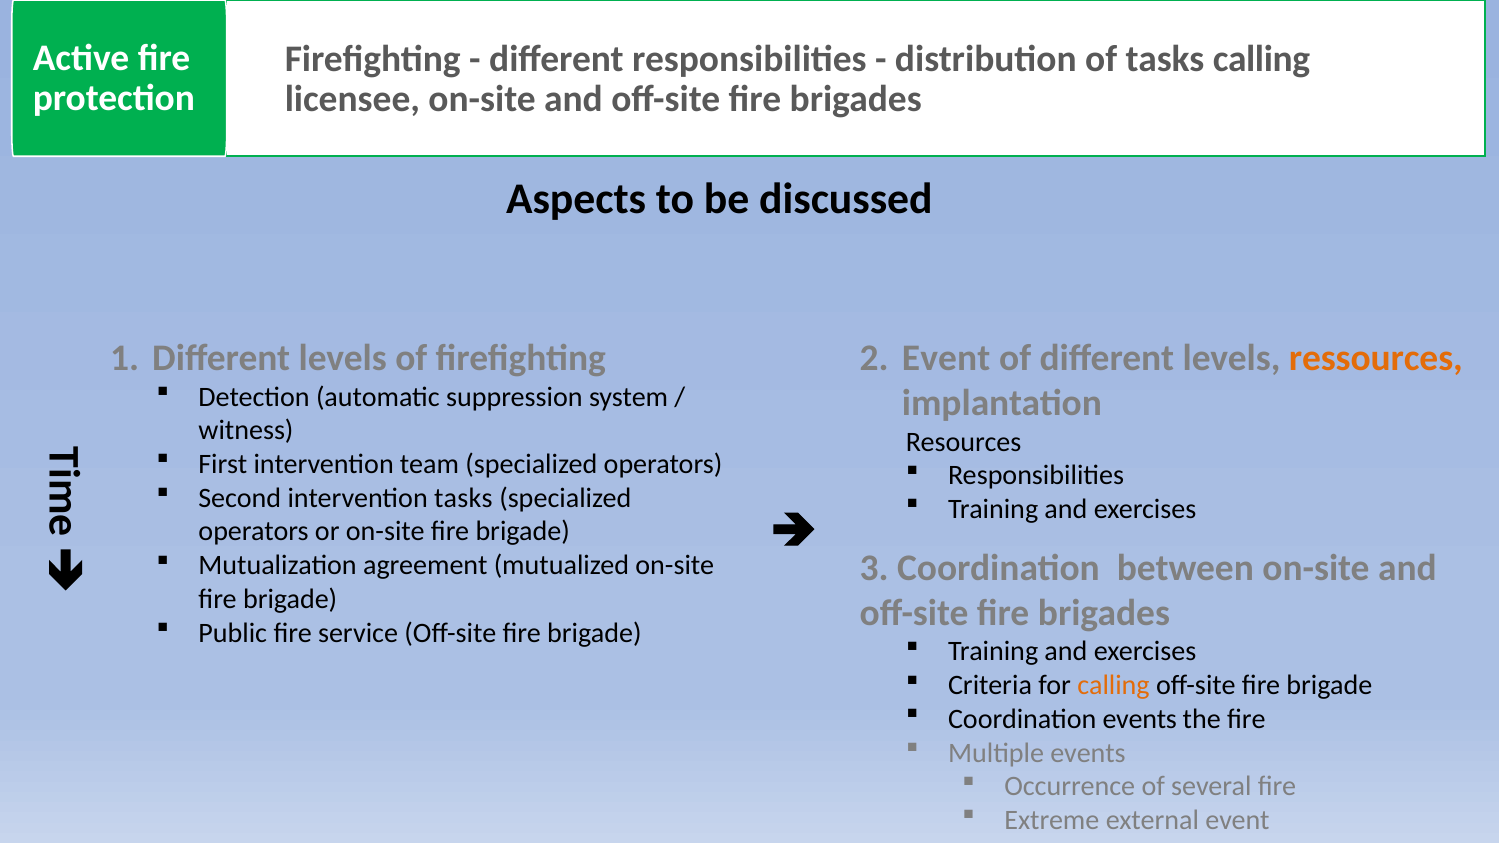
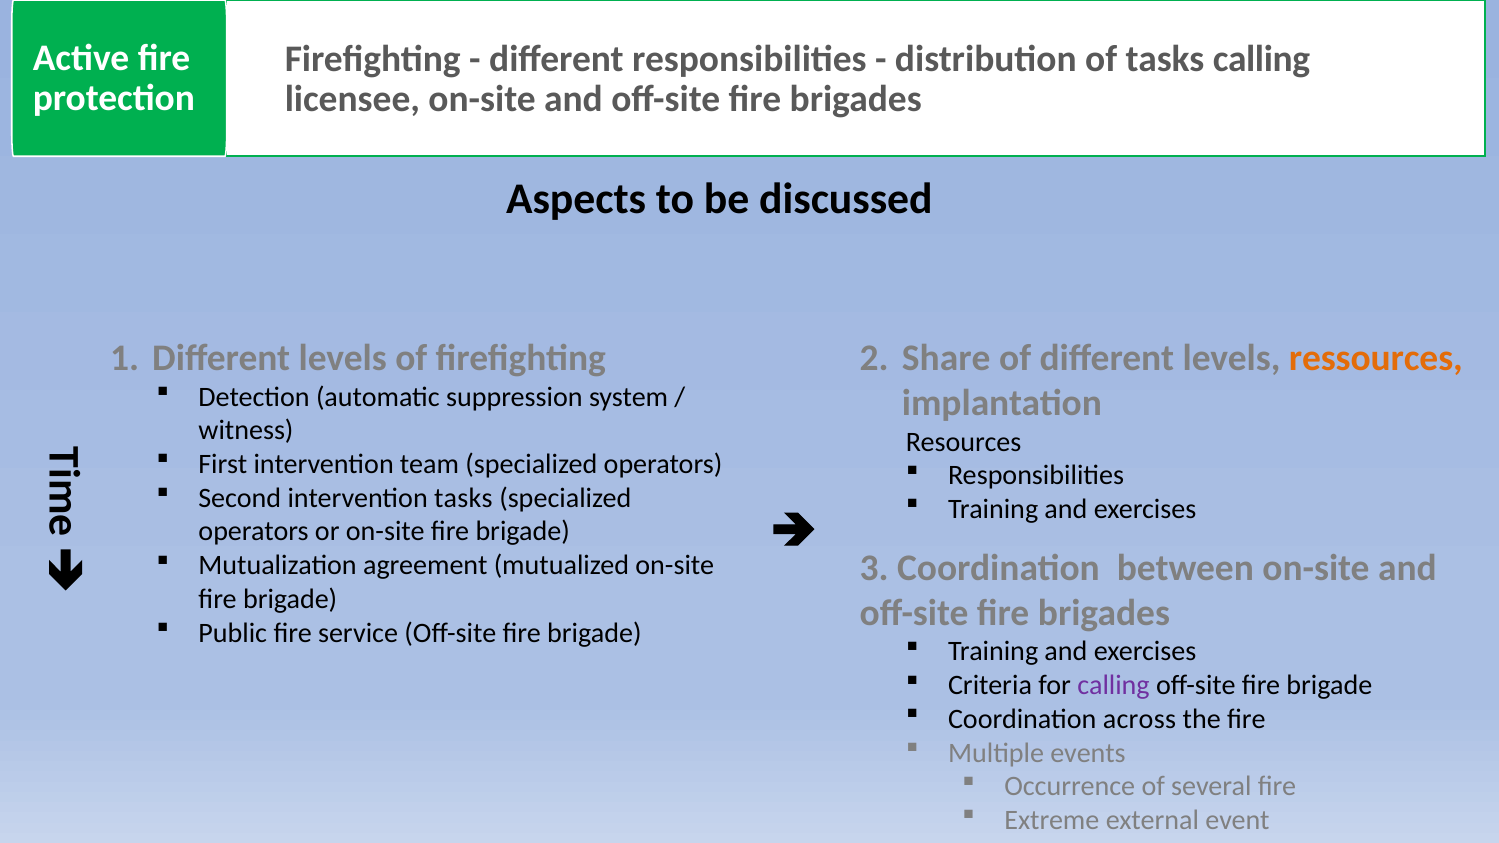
Event at (946, 358): Event -> Share
calling at (1113, 685) colour: orange -> purple
Coordination events: events -> across
